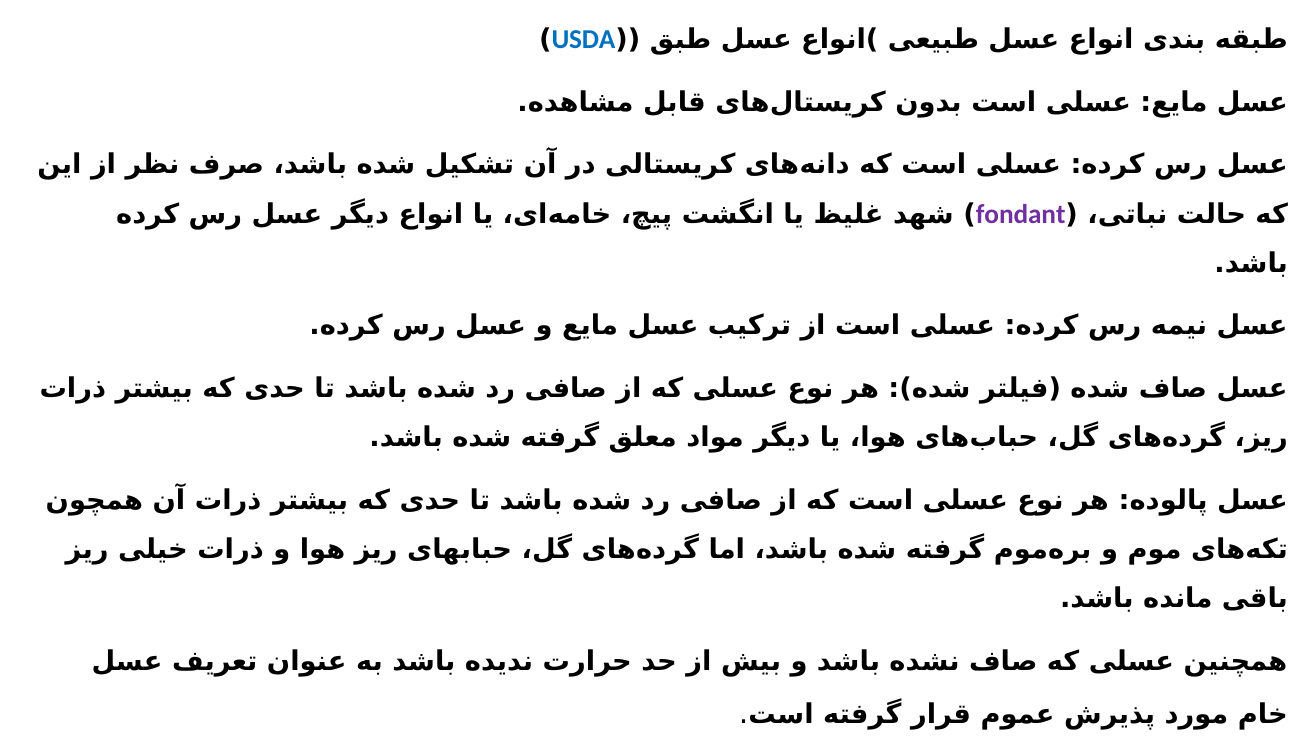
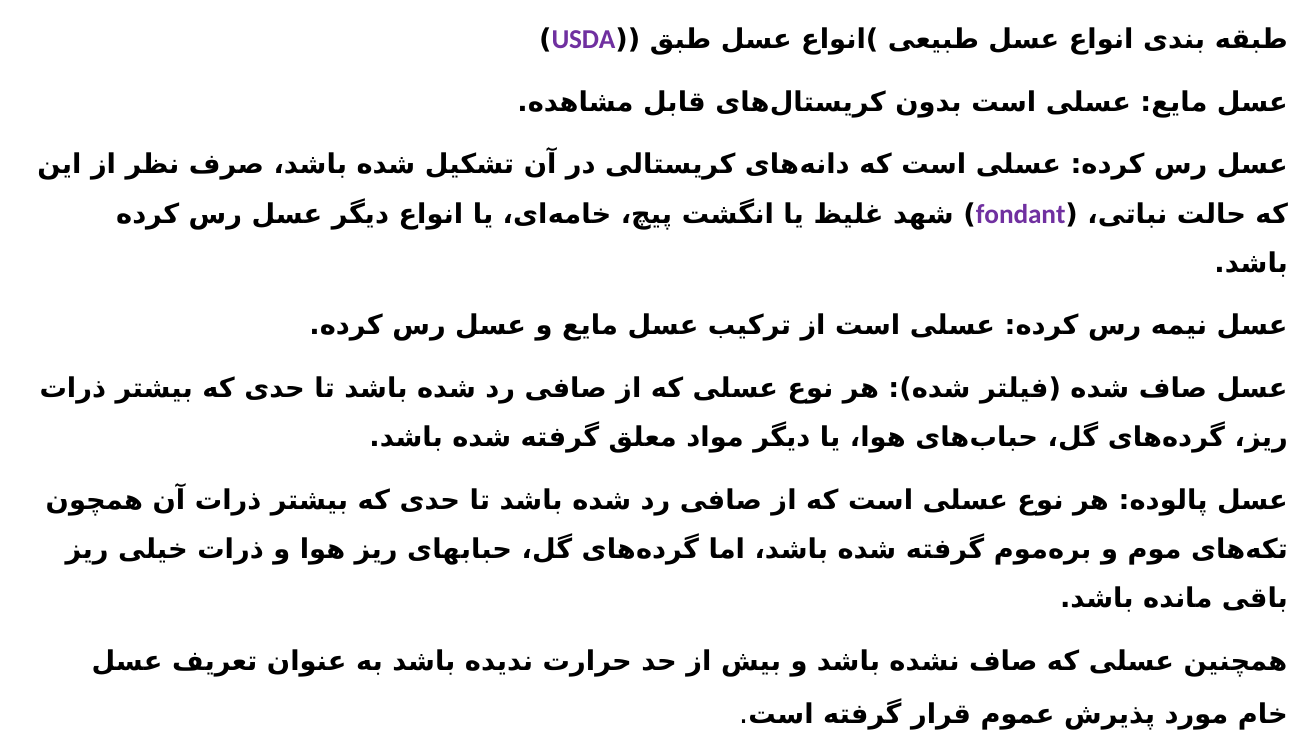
USDA colour: blue -> purple
